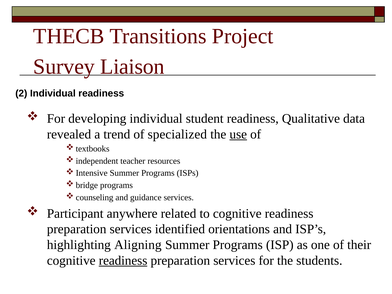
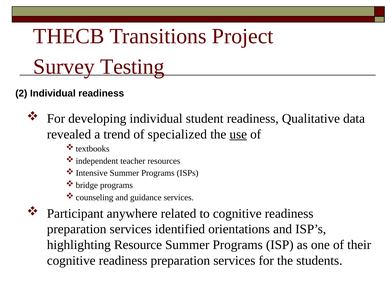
Liaison: Liaison -> Testing
Aligning: Aligning -> Resource
readiness at (123, 260) underline: present -> none
